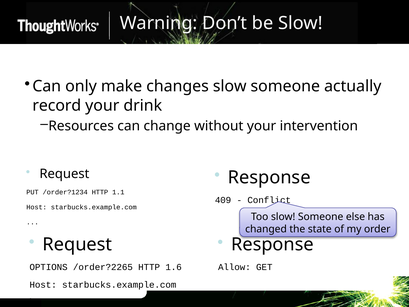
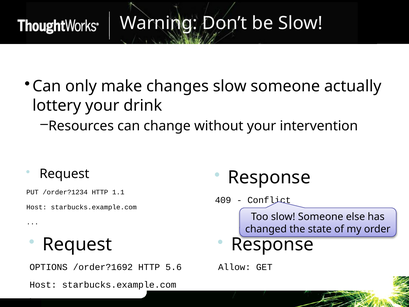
record: record -> lottery
/order?2265: /order?2265 -> /order?1692
1.6: 1.6 -> 5.6
